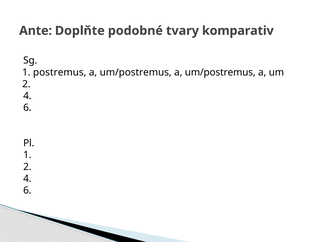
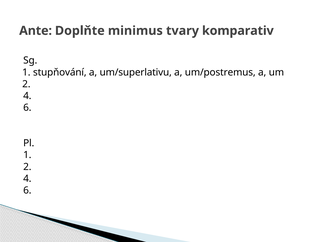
podobné: podobné -> minimus
postremus: postremus -> stupňování
um/postremus at (136, 72): um/postremus -> um/superlativu
